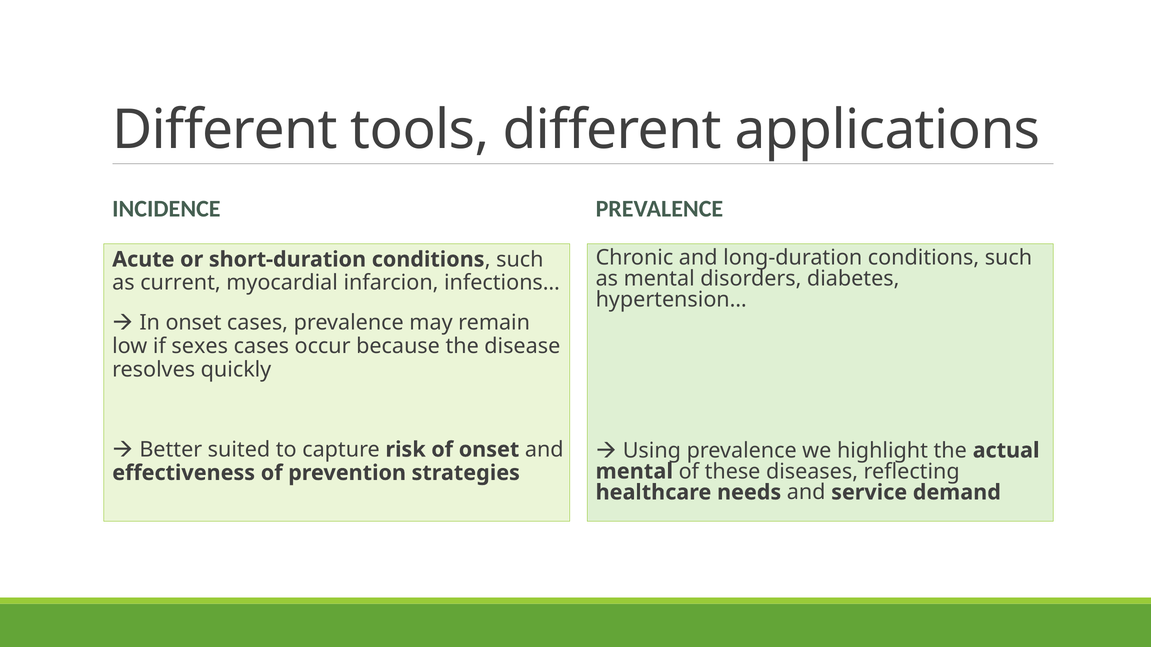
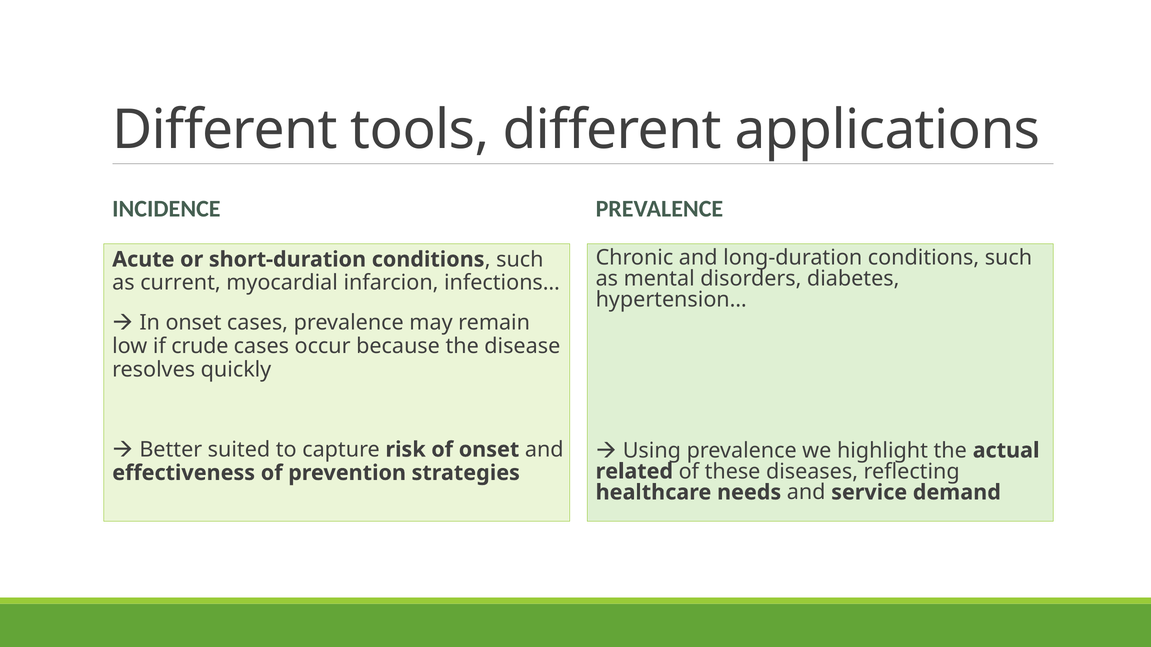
sexes: sexes -> crude
mental at (634, 472): mental -> related
